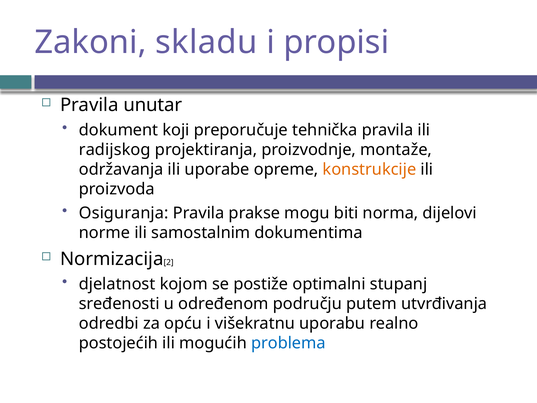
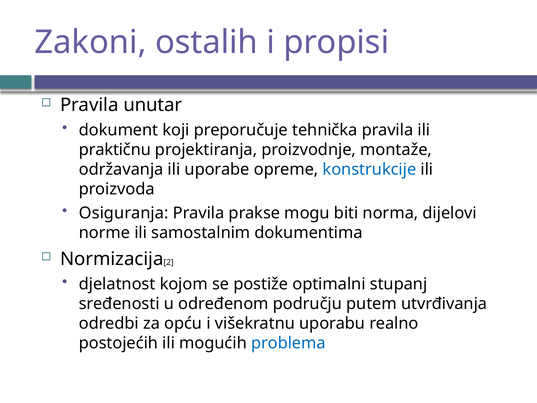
skladu: skladu -> ostalih
radijskog: radijskog -> praktičnu
konstrukcije colour: orange -> blue
